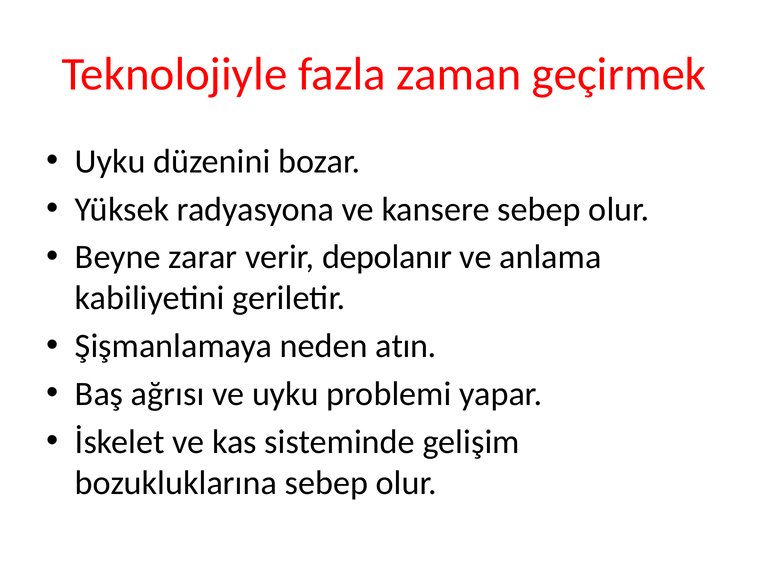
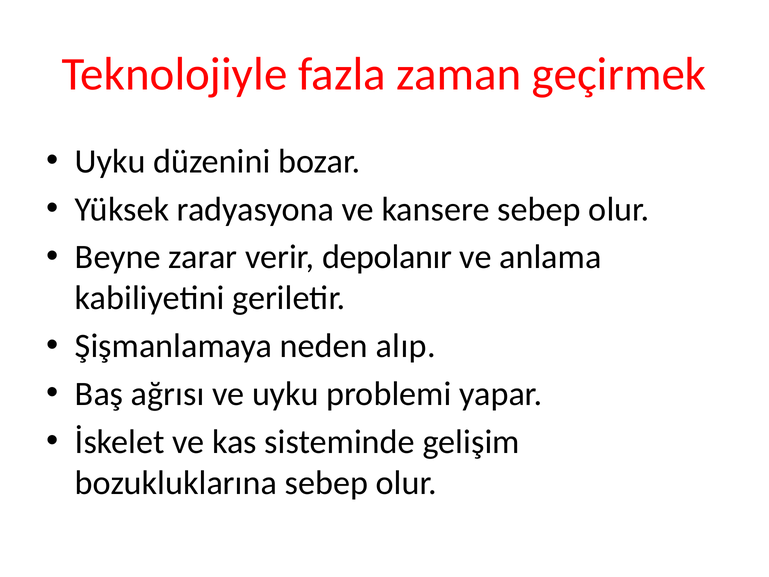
atın: atın -> alıp
